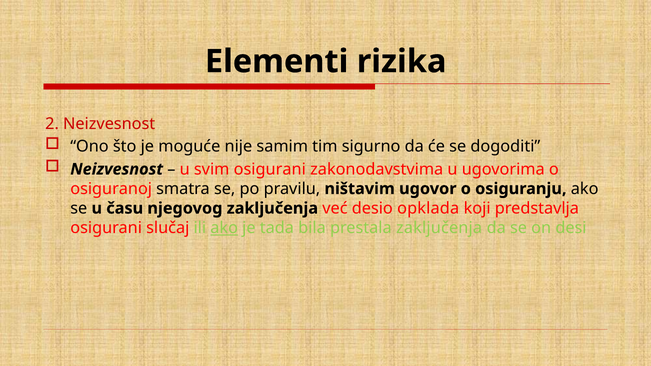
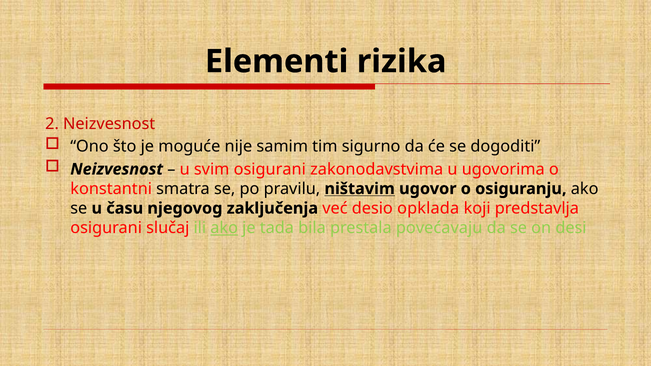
osiguranoj: osiguranoj -> konstantni
ništavim underline: none -> present
prestala zaključenja: zaključenja -> povećavaju
